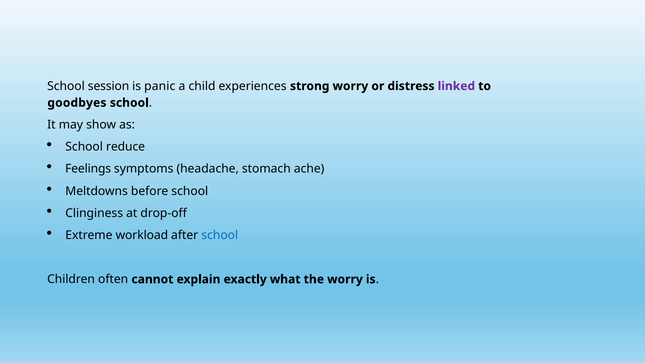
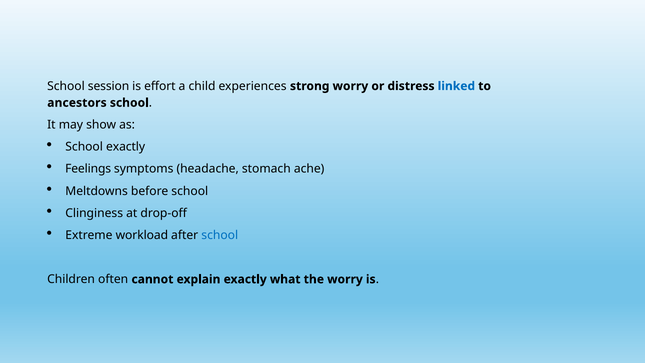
panic: panic -> effort
linked colour: purple -> blue
goodbyes: goodbyes -> ancestors
School reduce: reduce -> exactly
